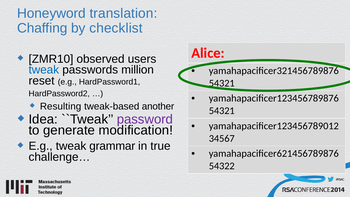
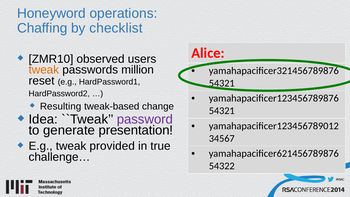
translation: translation -> operations
tweak at (44, 70) colour: blue -> orange
another: another -> change
modification: modification -> presentation
grammar: grammar -> provided
